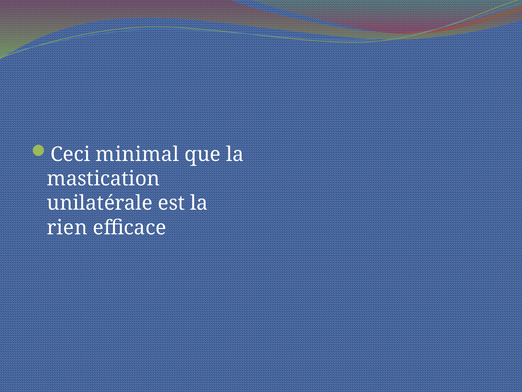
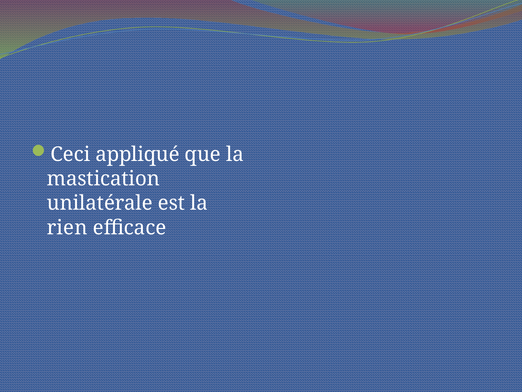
minimal: minimal -> appliqué
